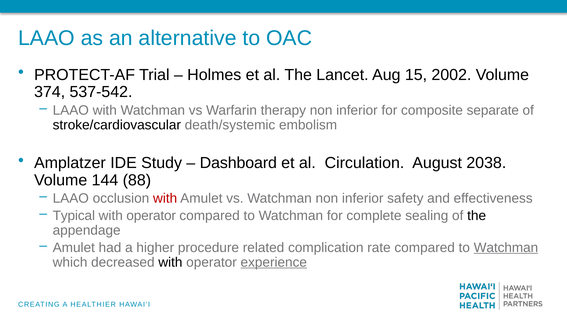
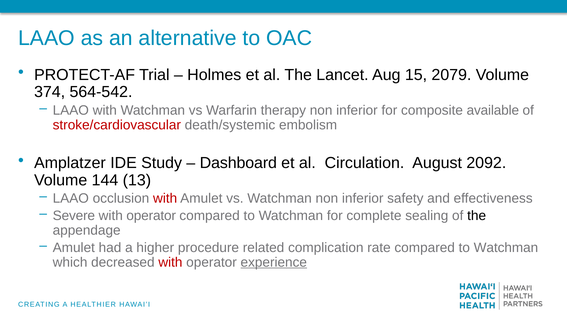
2002: 2002 -> 2079
537-542: 537-542 -> 564-542
separate: separate -> available
stroke/cardiovascular colour: black -> red
2038: 2038 -> 2092
88: 88 -> 13
Typical: Typical -> Severe
Watchman at (506, 247) underline: present -> none
with at (170, 262) colour: black -> red
